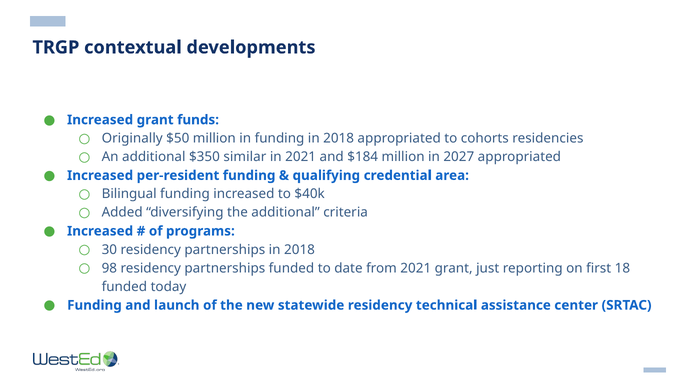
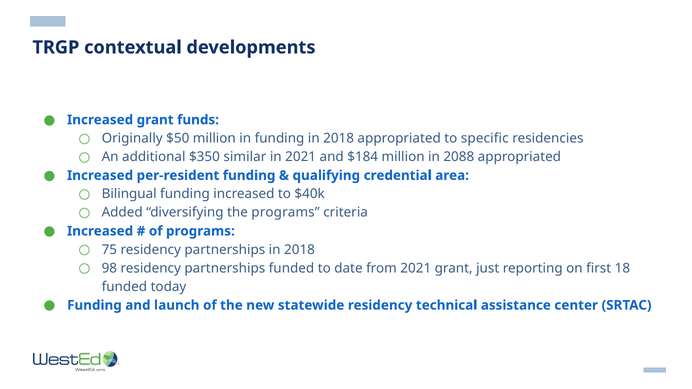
cohorts: cohorts -> specific
2027: 2027 -> 2088
the additional: additional -> programs
30: 30 -> 75
